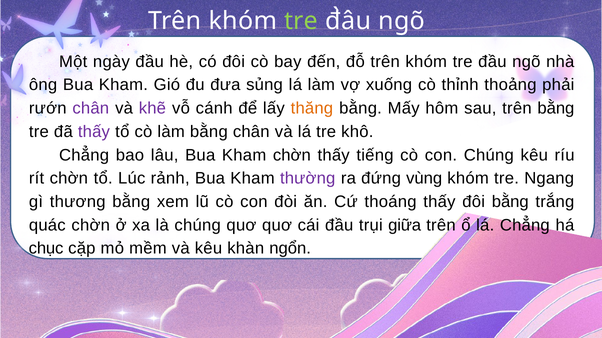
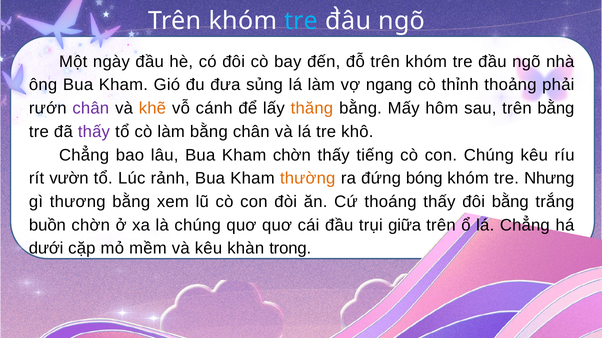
tre at (301, 21) colour: light green -> light blue
xuống: xuống -> ngang
khẽ colour: purple -> orange
rít chờn: chờn -> vườn
thường colour: purple -> orange
vùng: vùng -> bóng
Ngang: Ngang -> Nhưng
quác: quác -> buồn
chục: chục -> dưới
ngổn: ngổn -> trong
